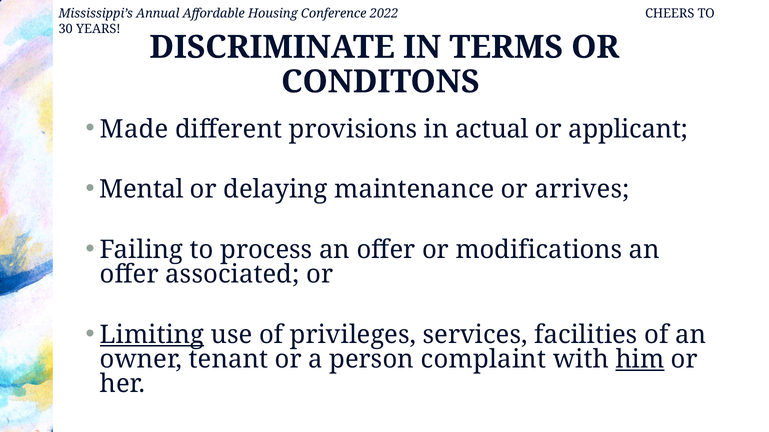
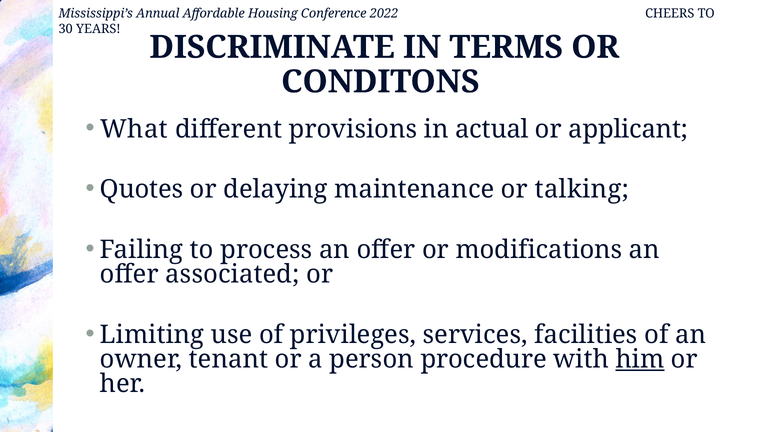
Made: Made -> What
Mental: Mental -> Quotes
arrives: arrives -> talking
Limiting underline: present -> none
complaint: complaint -> procedure
